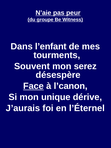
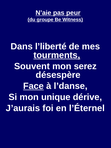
l’enfant: l’enfant -> l’liberté
tourments underline: none -> present
l’canon: l’canon -> l’danse
